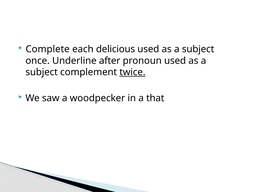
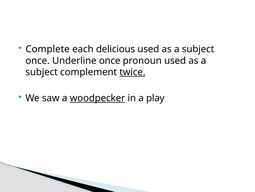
Underline after: after -> once
woodpecker underline: none -> present
that: that -> play
